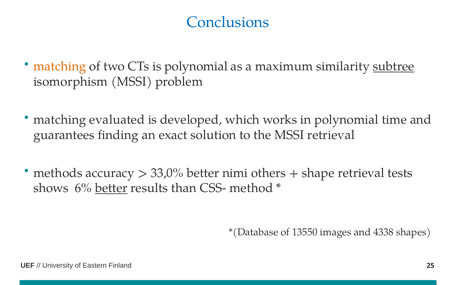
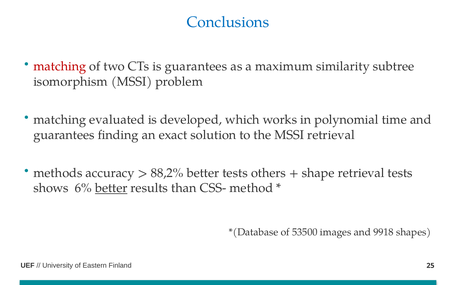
matching at (60, 66) colour: orange -> red
is polynomial: polynomial -> guarantees
subtree underline: present -> none
33,0%: 33,0% -> 88,2%
better nimi: nimi -> tests
13550: 13550 -> 53500
4338: 4338 -> 9918
